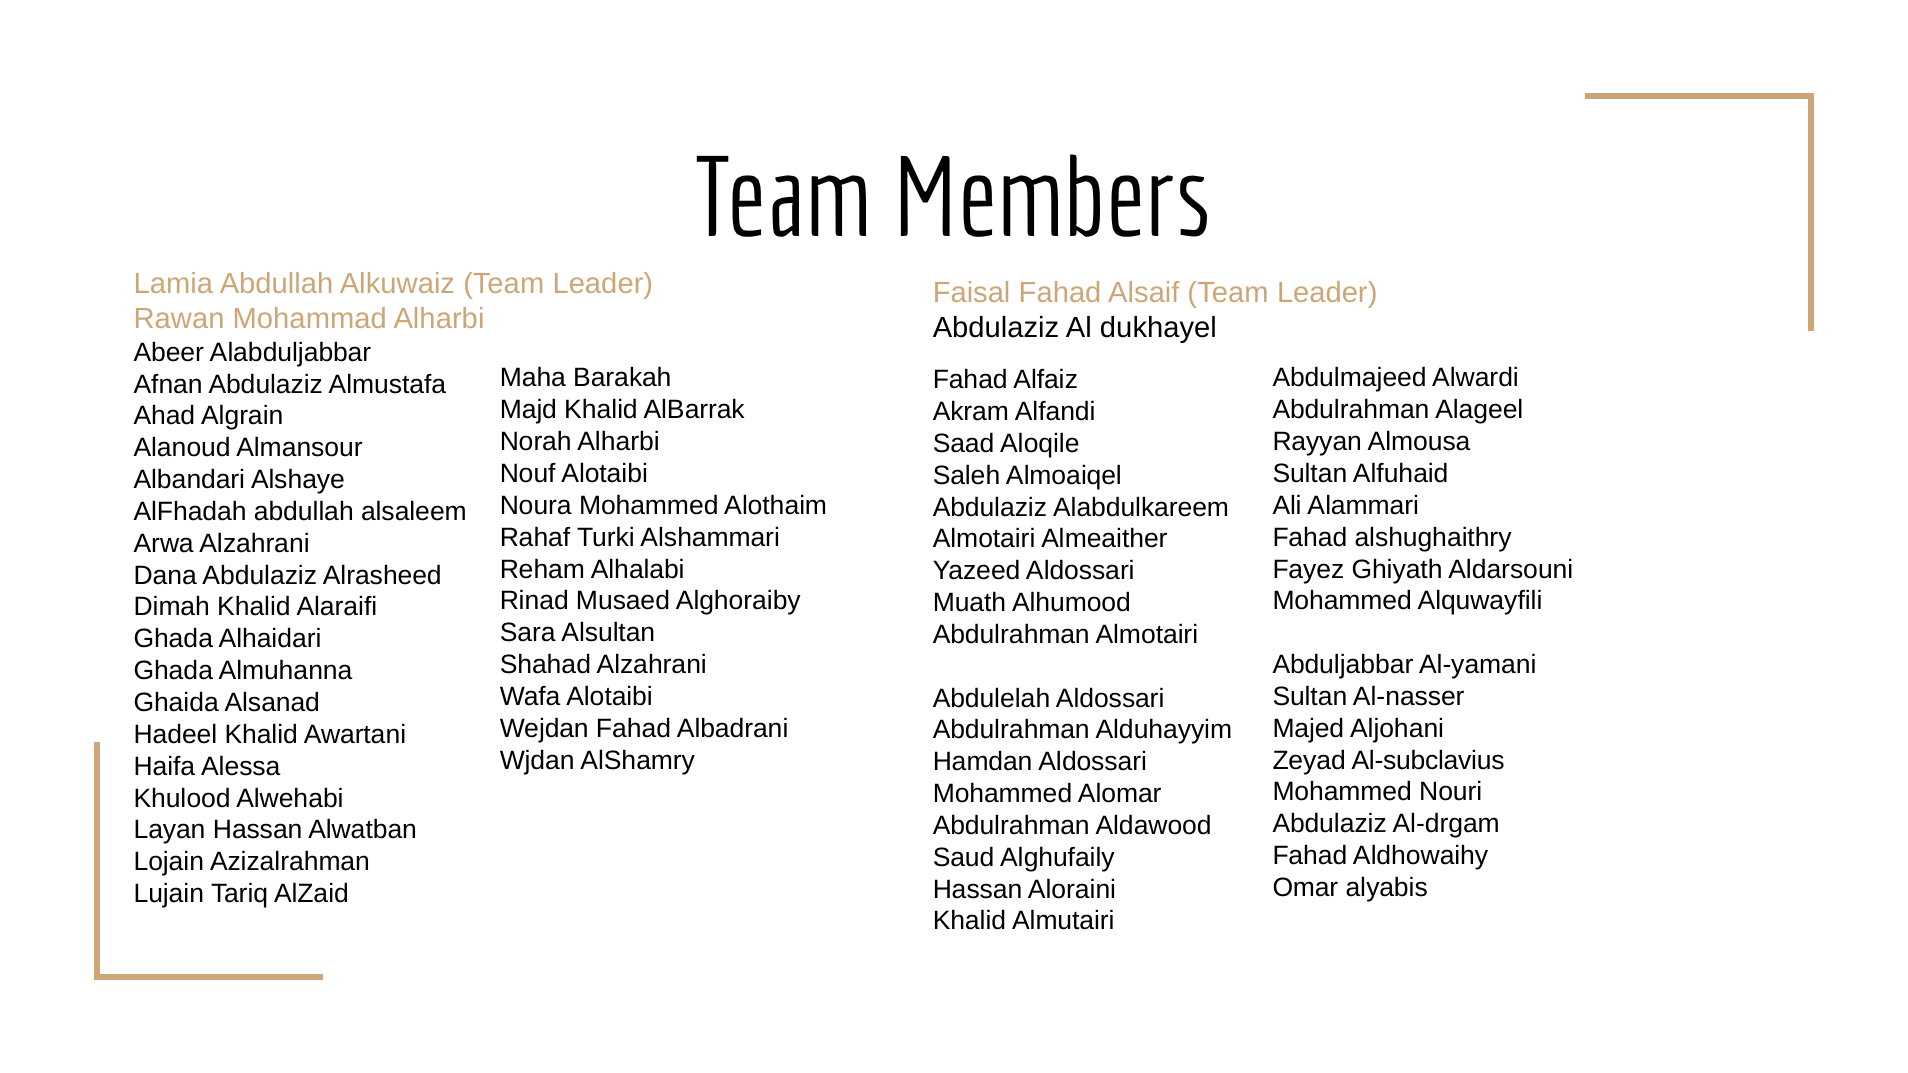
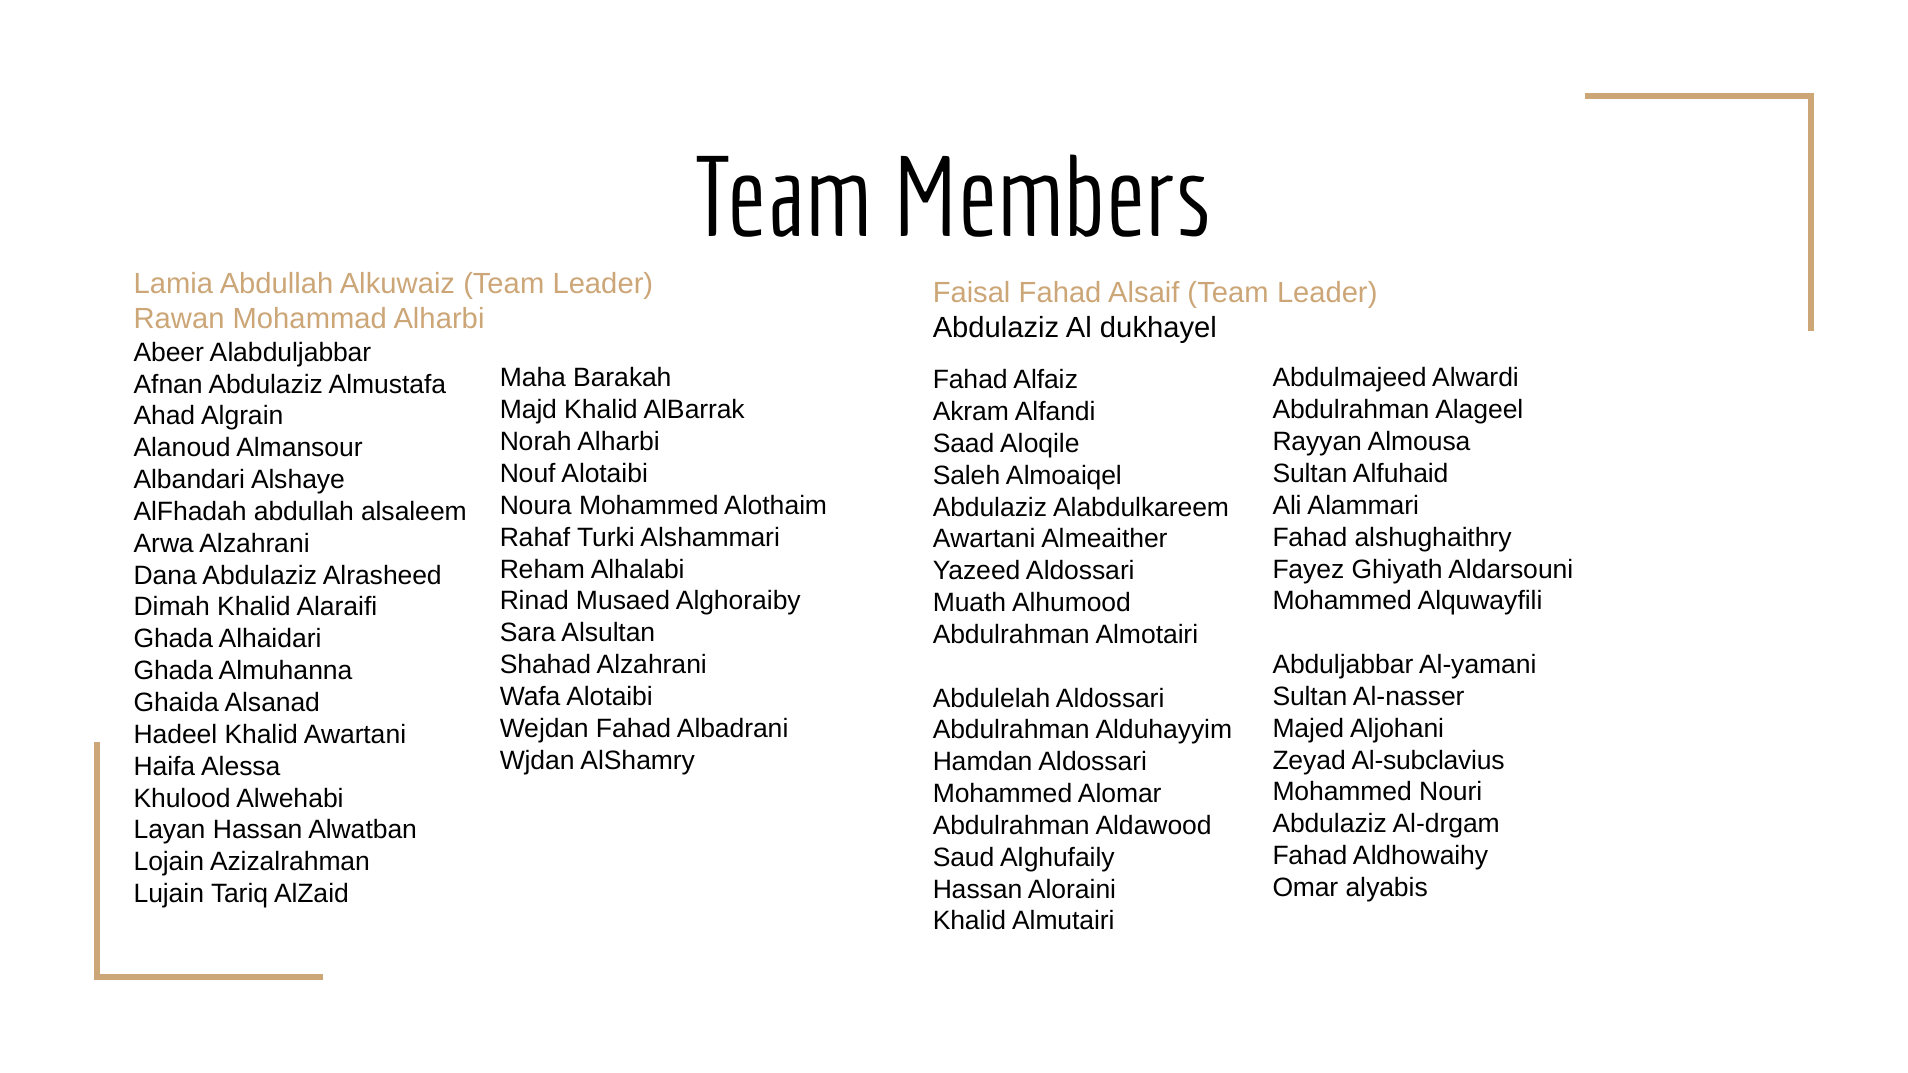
Almotairi at (984, 539): Almotairi -> Awartani
